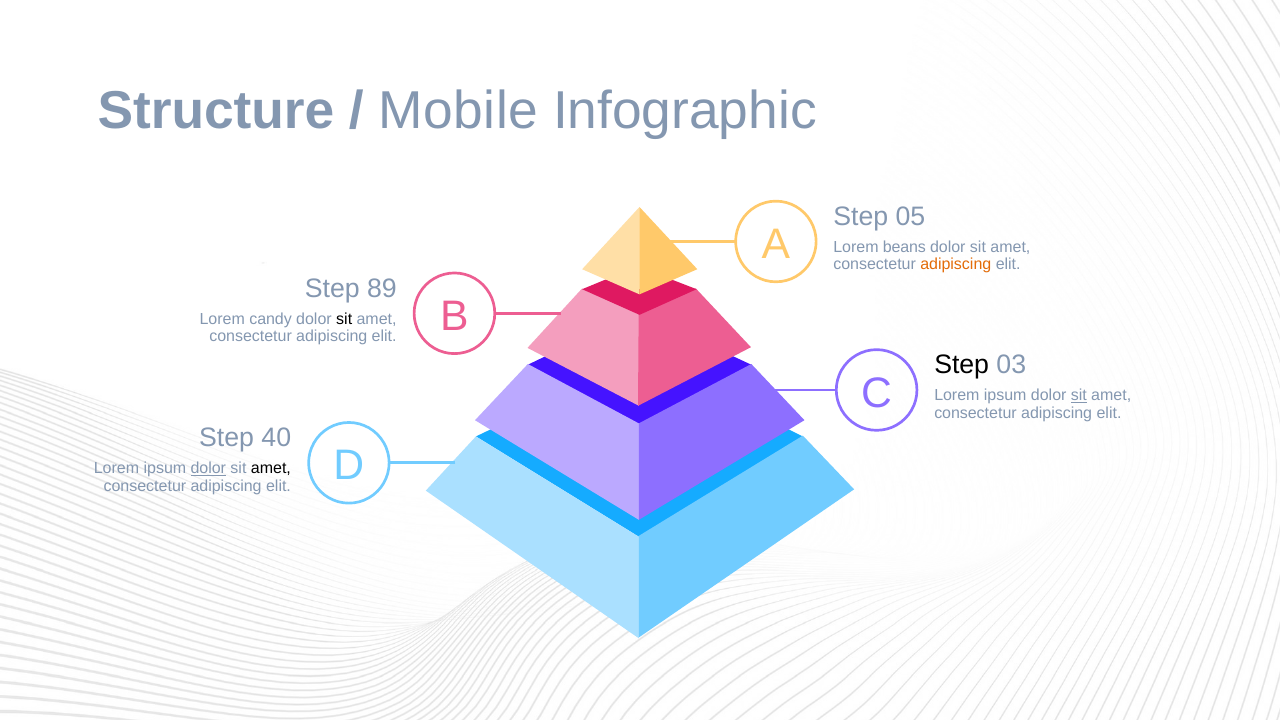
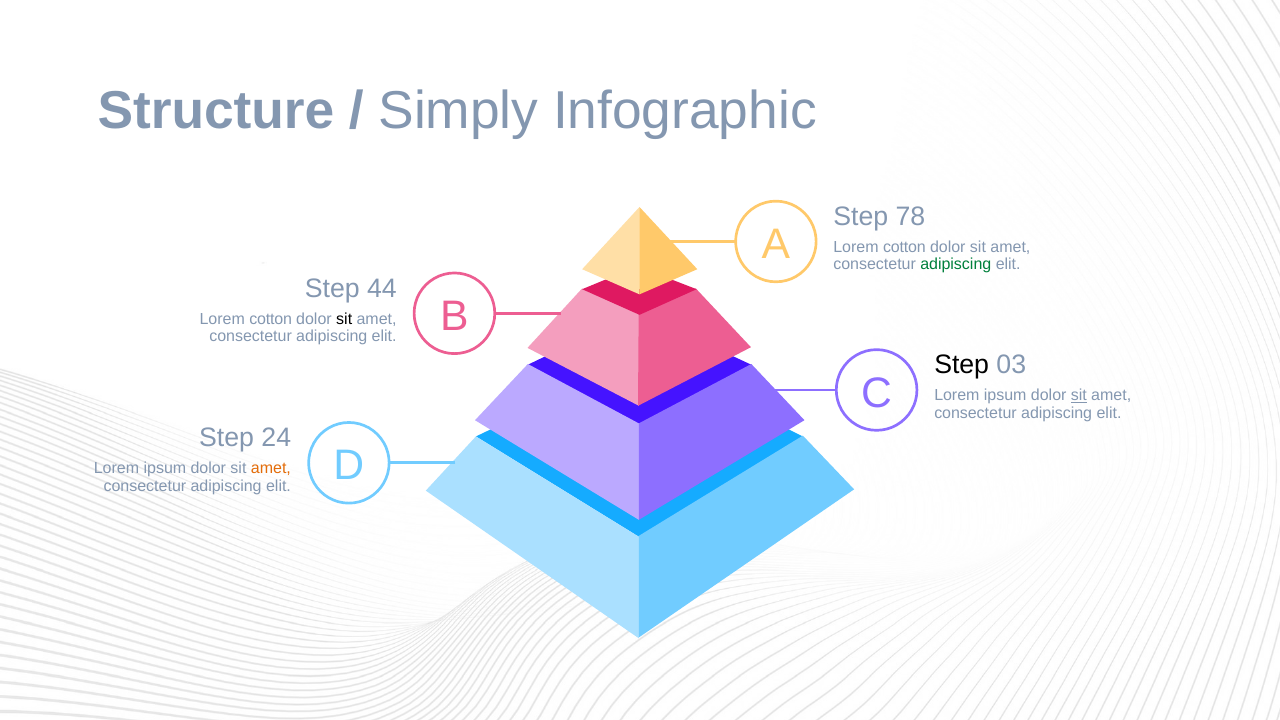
Mobile: Mobile -> Simply
05: 05 -> 78
beans at (904, 247): beans -> cotton
adipiscing at (956, 264) colour: orange -> green
89: 89 -> 44
candy at (271, 319): candy -> cotton
40: 40 -> 24
dolor at (208, 468) underline: present -> none
amet at (271, 468) colour: black -> orange
